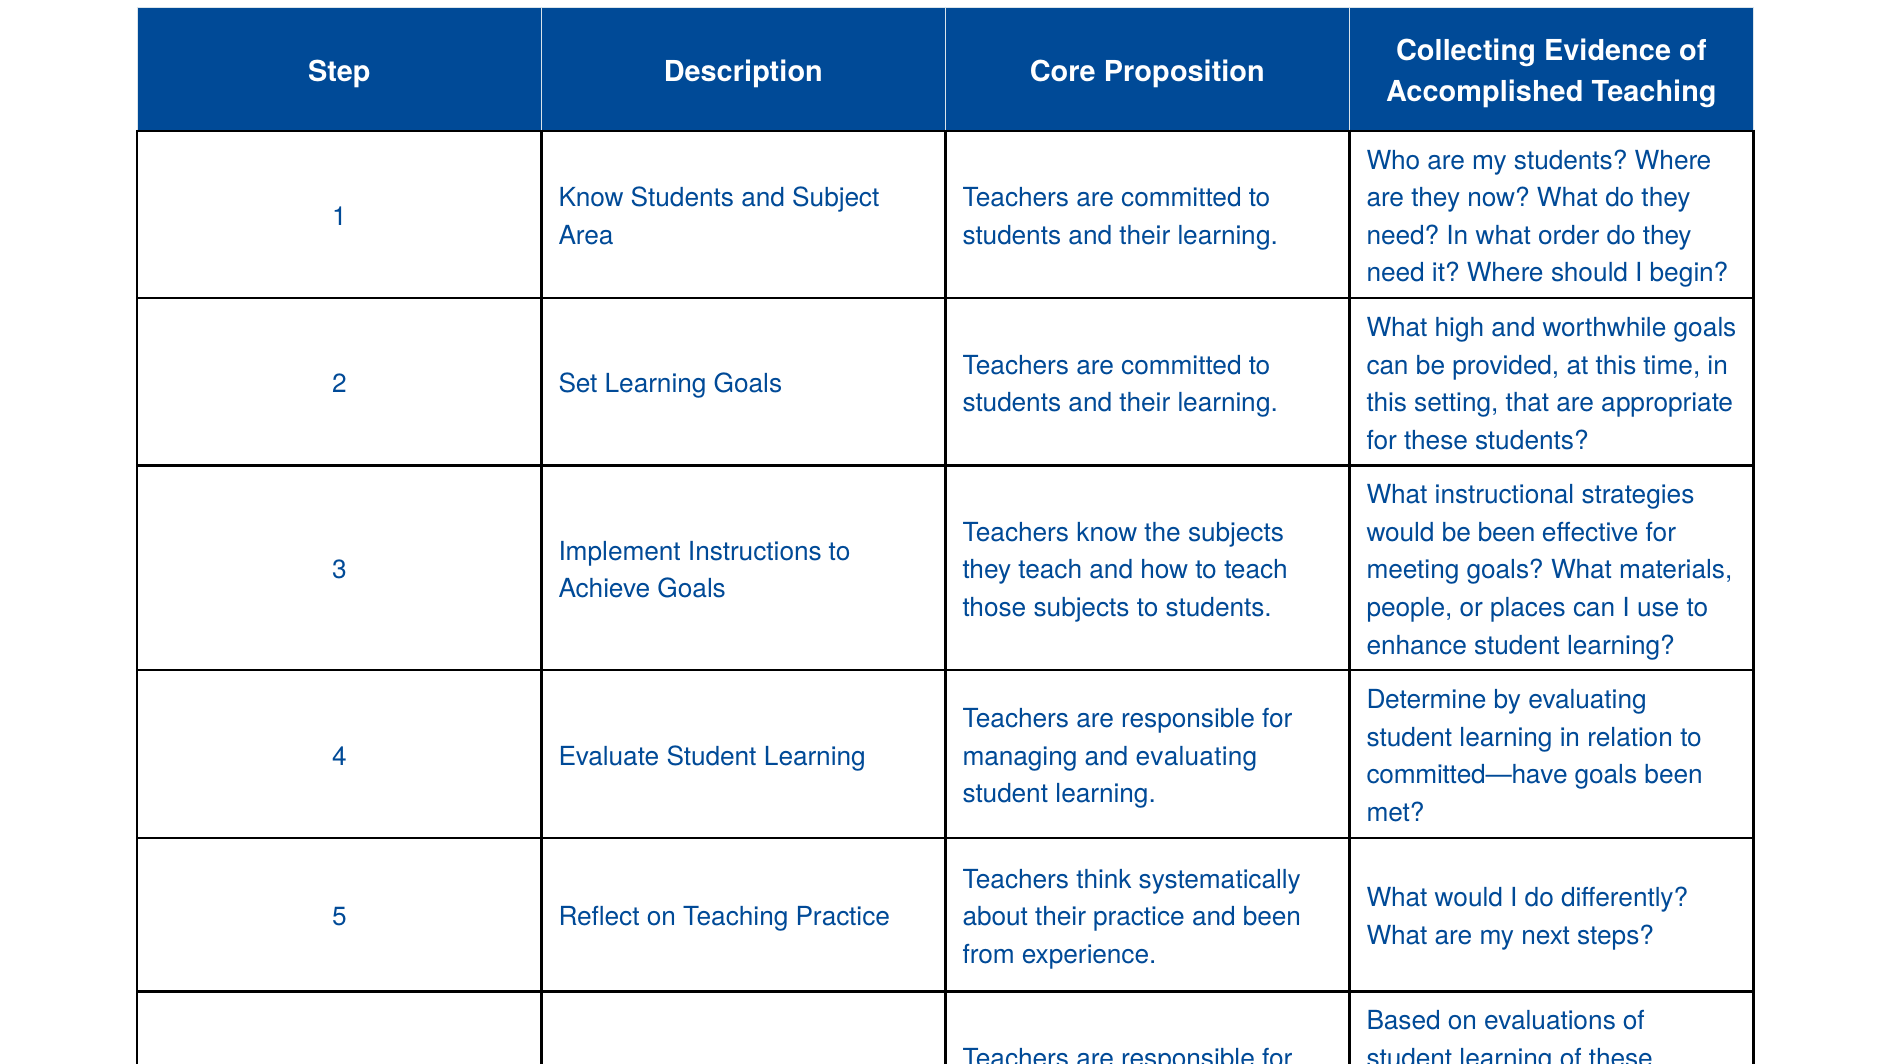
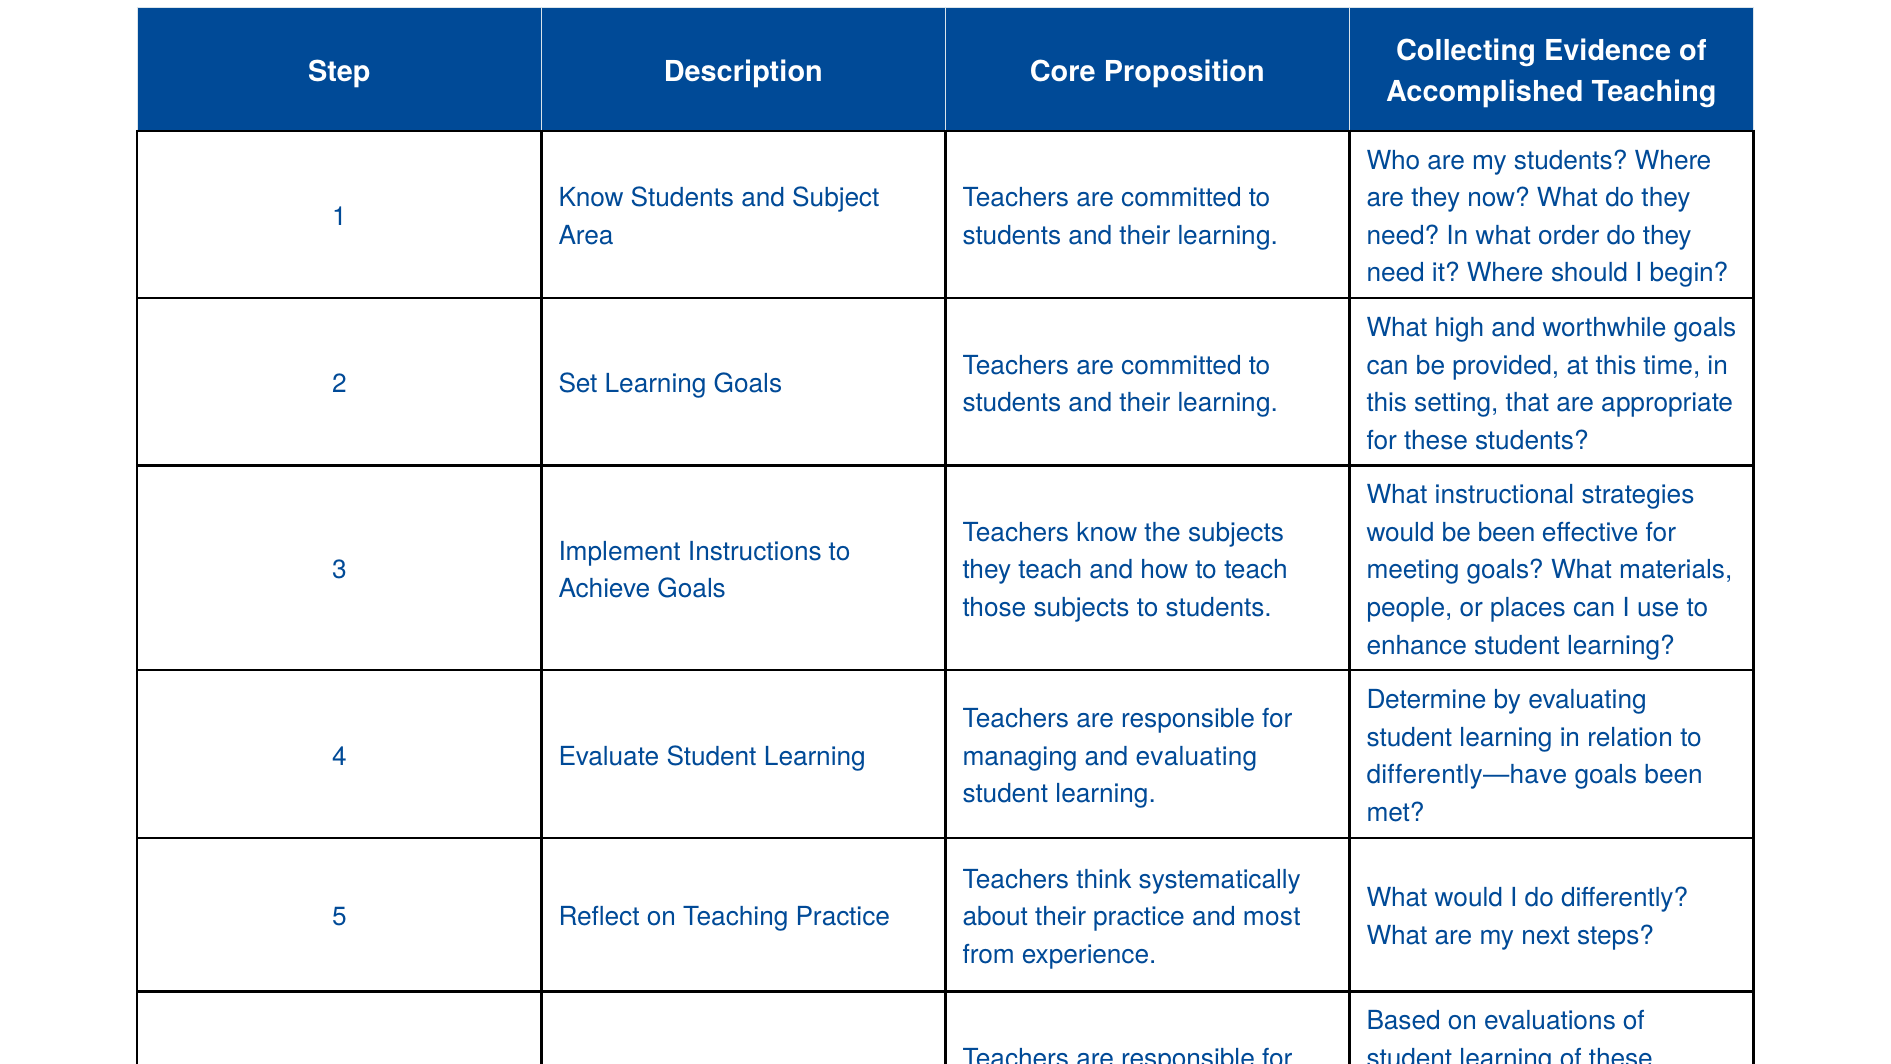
committed—have: committed—have -> differently—have
and been: been -> most
